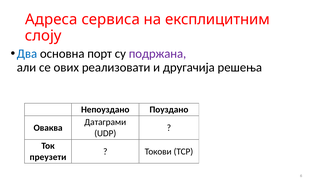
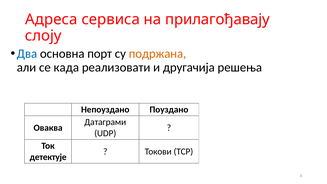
експлицитним: експлицитним -> прилагођавају
подржана colour: purple -> orange
ових: ових -> када
преузети: преузети -> детектује
